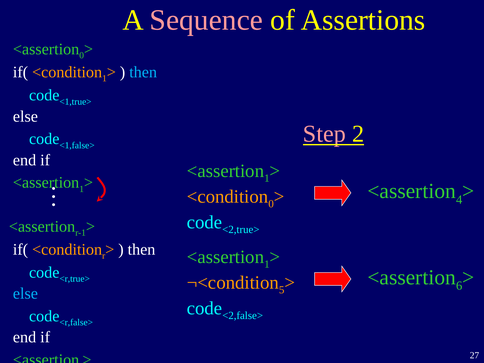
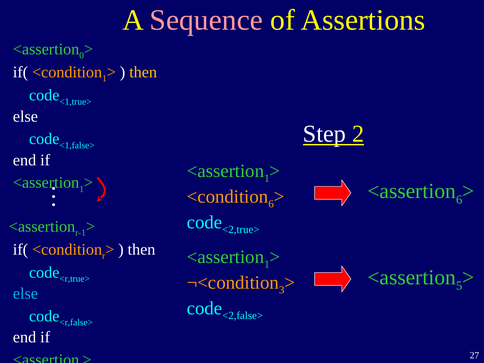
then at (143, 72) colour: light blue -> yellow
Step colour: pink -> white
4 at (459, 200): 4 -> 6
0 at (271, 204): 0 -> 6
6: 6 -> 5
5: 5 -> 3
